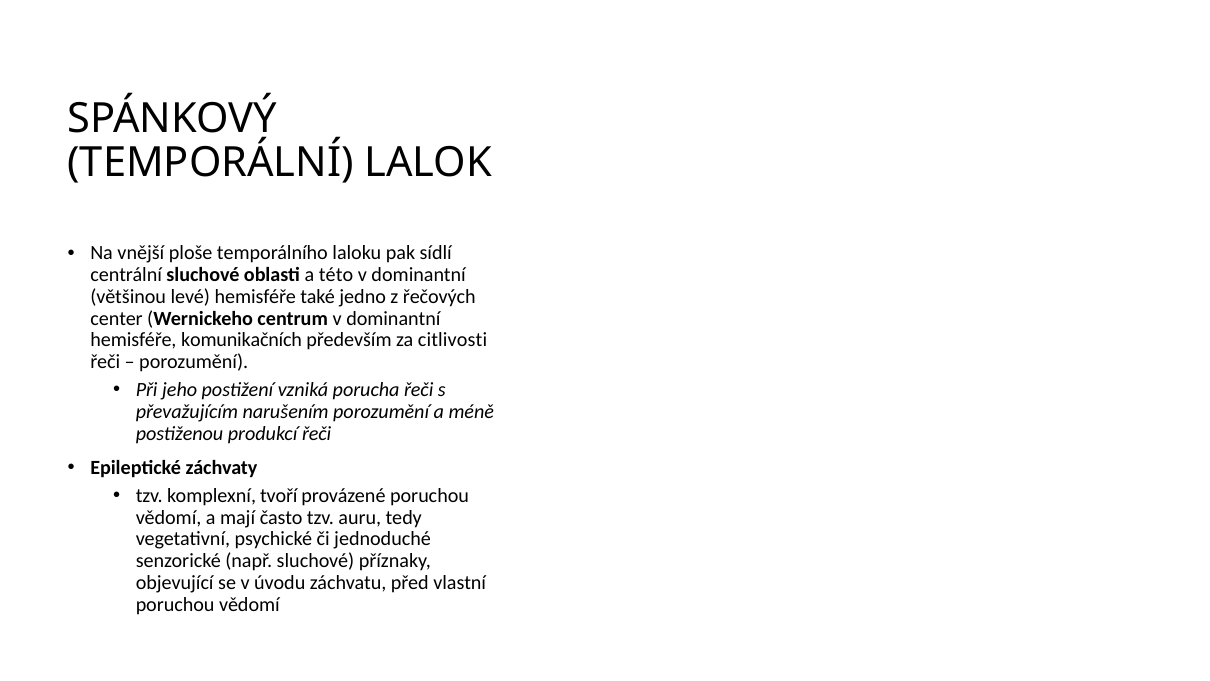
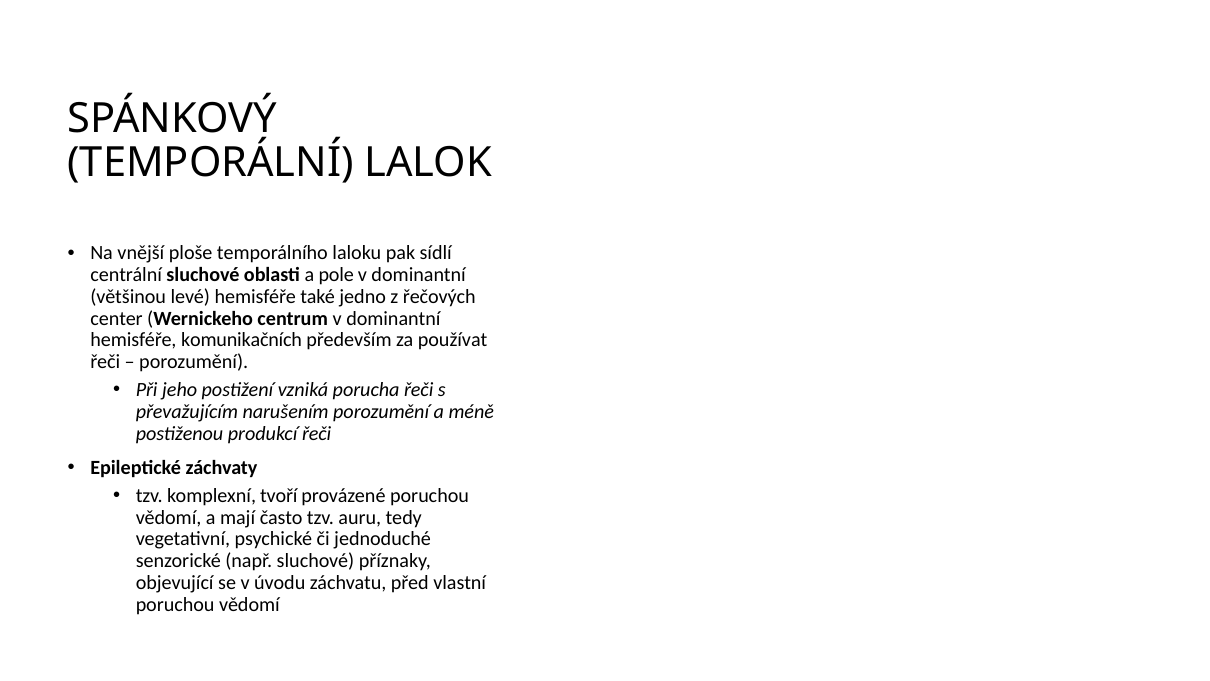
této: této -> pole
citlivosti: citlivosti -> používat
